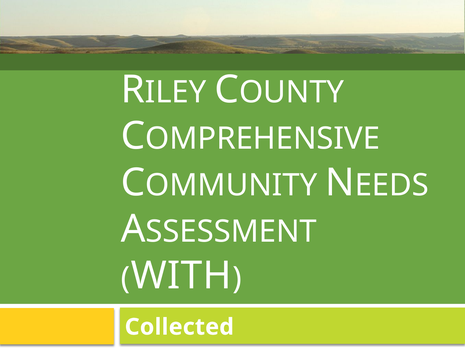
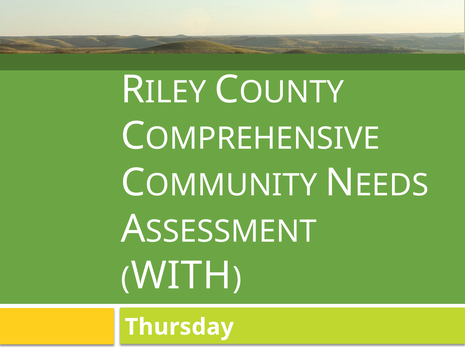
Collected: Collected -> Thursday
